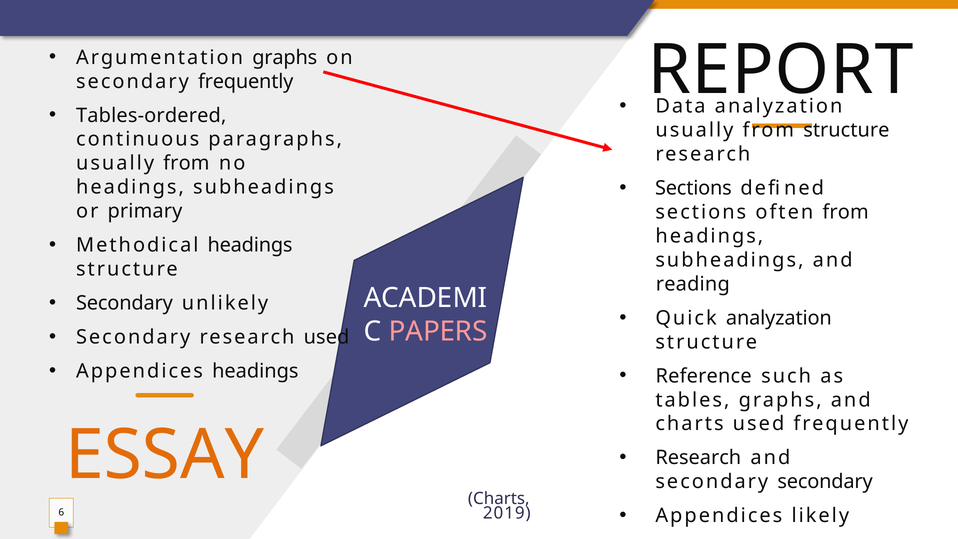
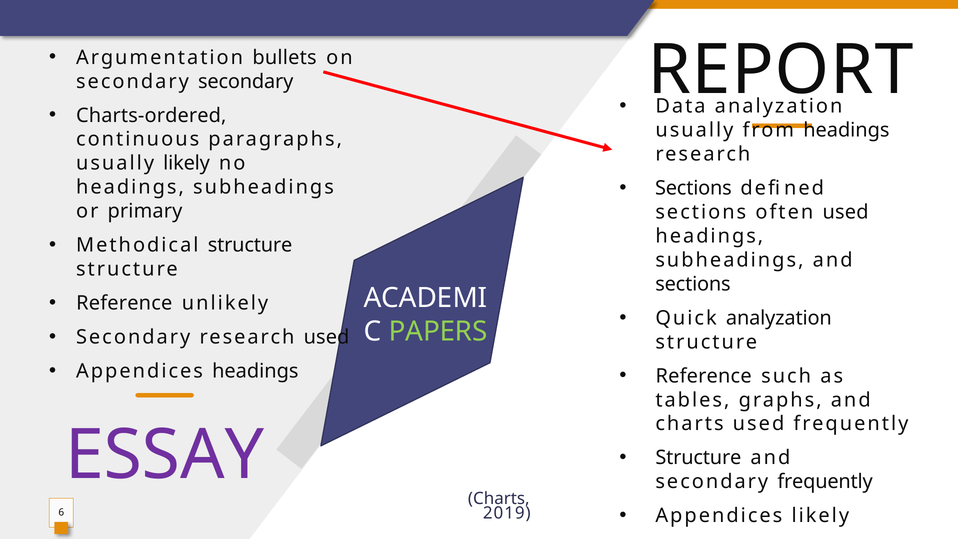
Argumentation graphs: graphs -> bullets
secondary frequently: frequently -> secondary
Tables-ordered: Tables-ordered -> Charts-ordered
from structure: structure -> headings
from at (186, 163): from -> likely
often from: from -> used
Methodical headings: headings -> structure
reading at (693, 284): reading -> sections
Secondary at (124, 303): Secondary -> Reference
PAPERS colour: pink -> light green
ESSAY colour: orange -> purple
Research at (698, 458): Research -> Structure
secondary secondary: secondary -> frequently
